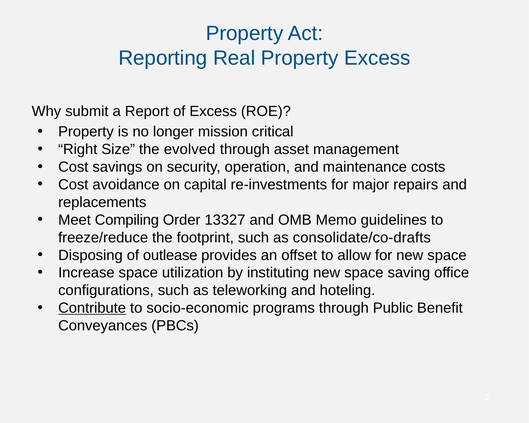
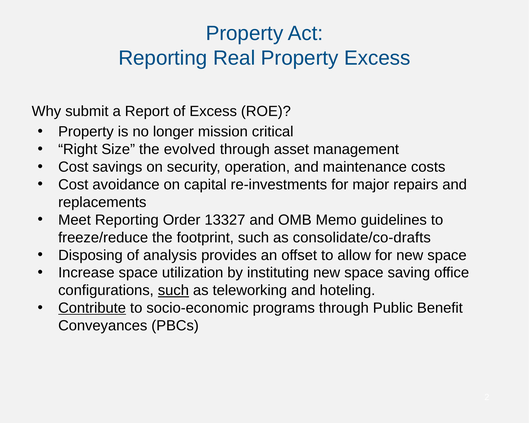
Meet Compiling: Compiling -> Reporting
outlease: outlease -> analysis
such at (173, 291) underline: none -> present
